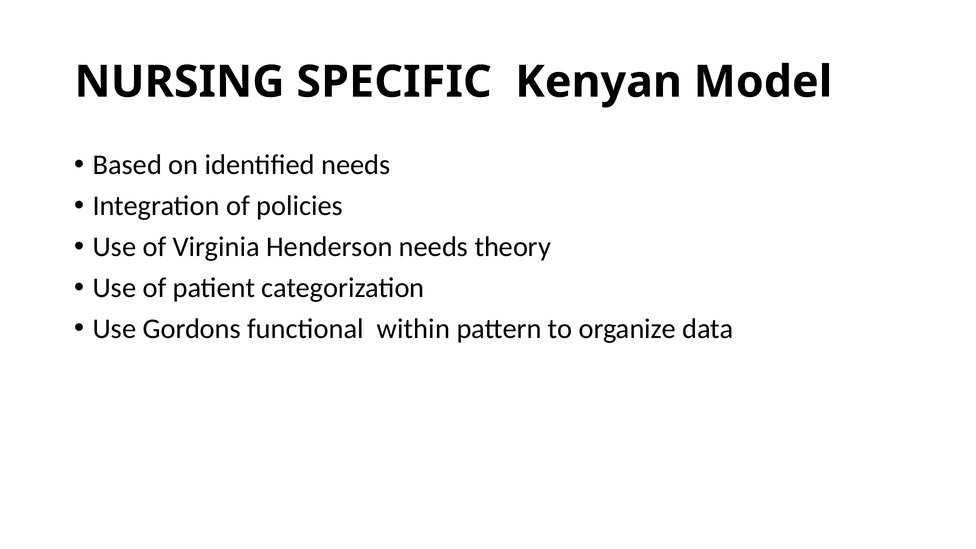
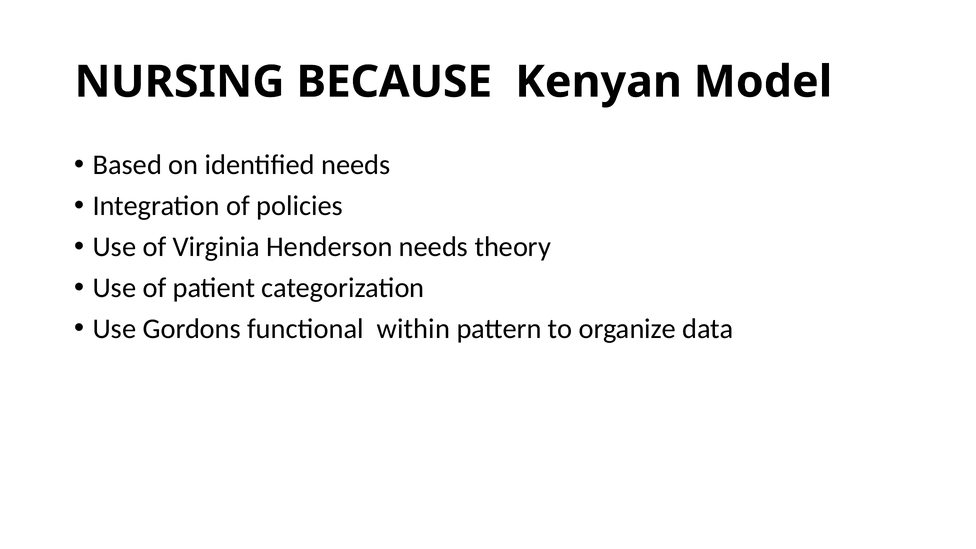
SPECIFIC: SPECIFIC -> BECAUSE
